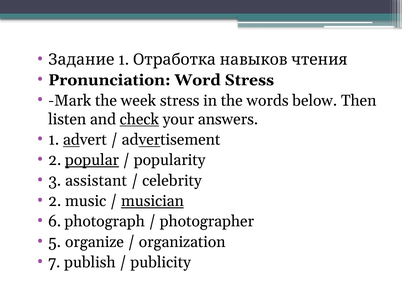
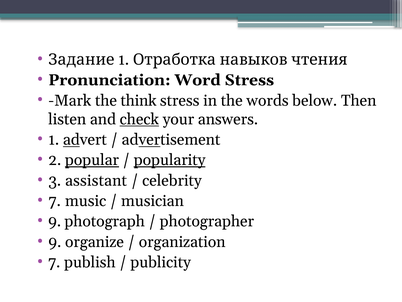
week: week -> think
popularity underline: none -> present
2 at (55, 201): 2 -> 7
musician underline: present -> none
6 at (55, 221): 6 -> 9
5 at (55, 241): 5 -> 9
